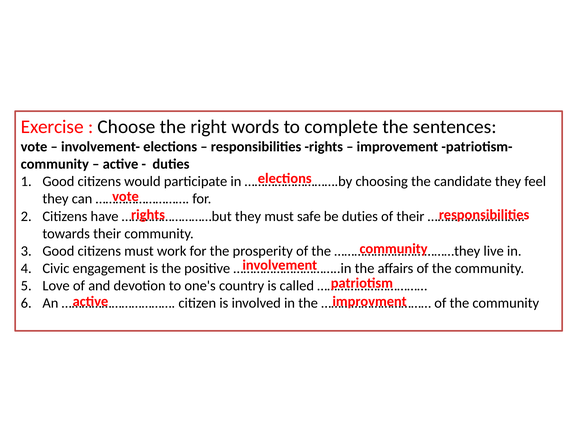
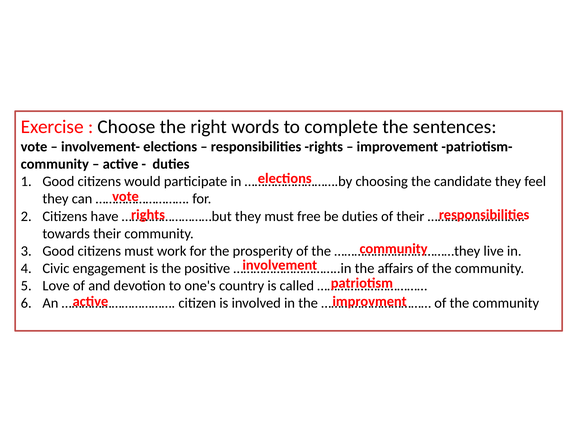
safe: safe -> free
